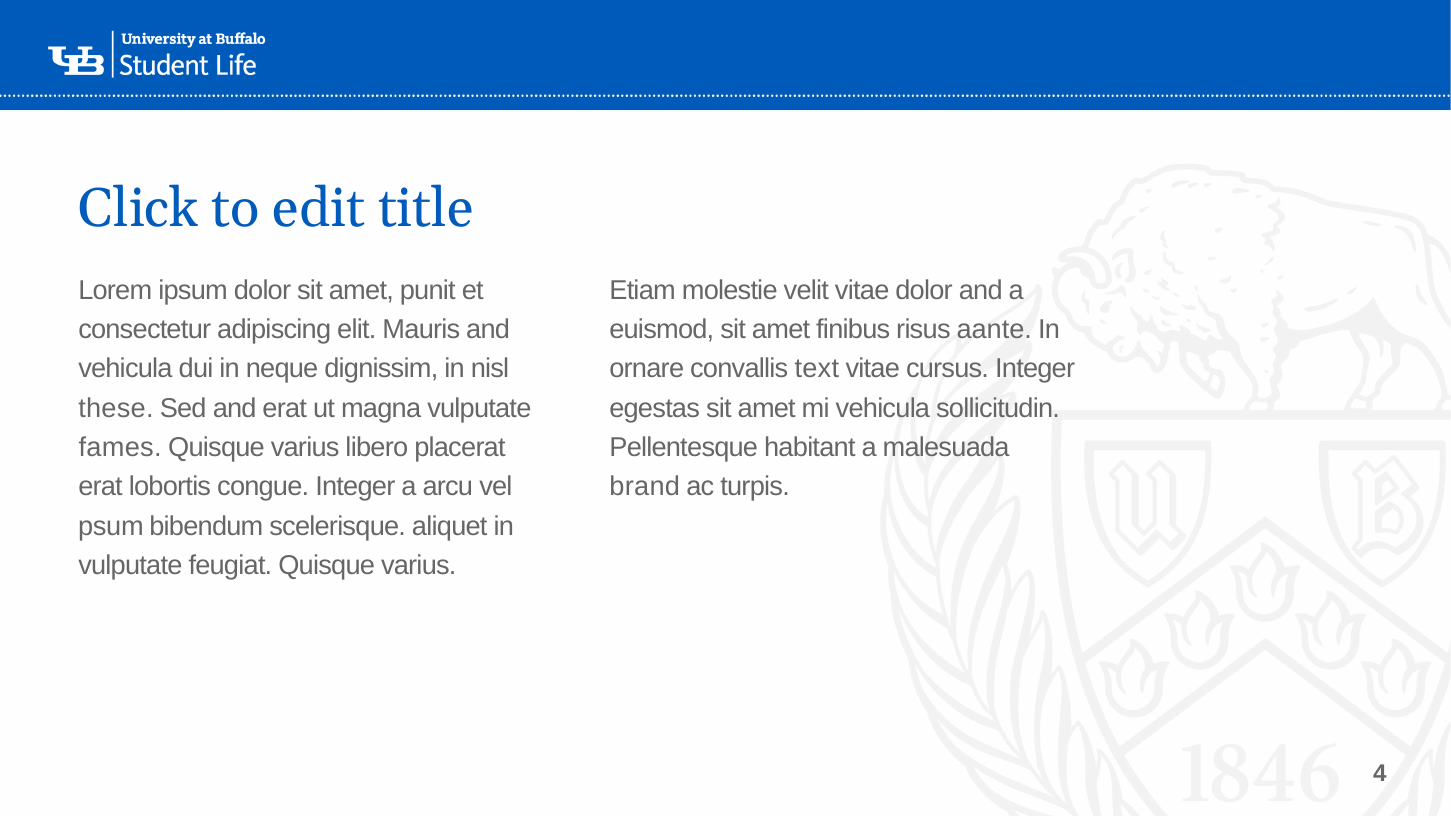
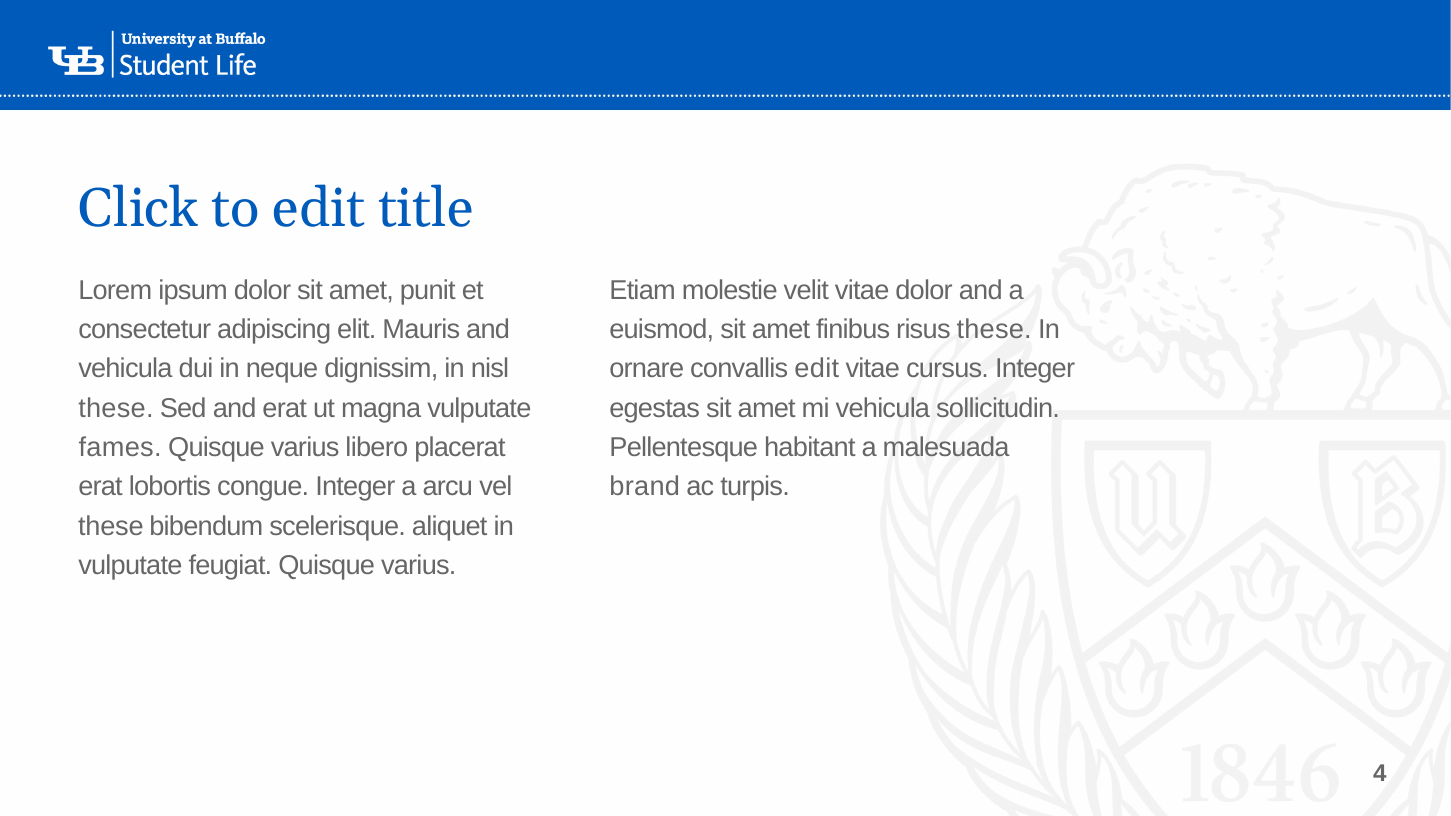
risus aante: aante -> these
convallis text: text -> edit
psum at (111, 526): psum -> these
